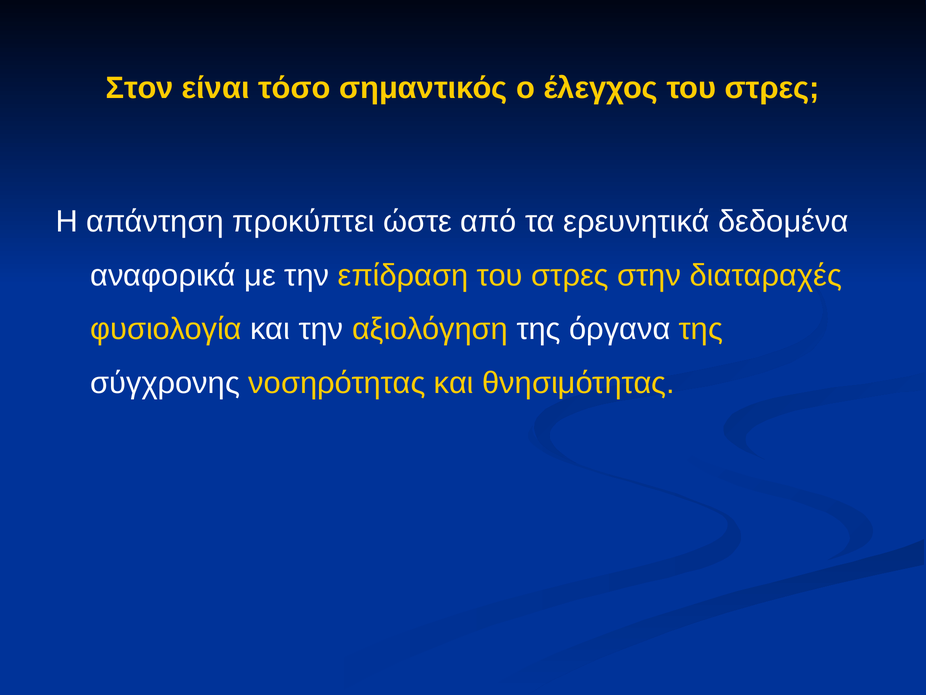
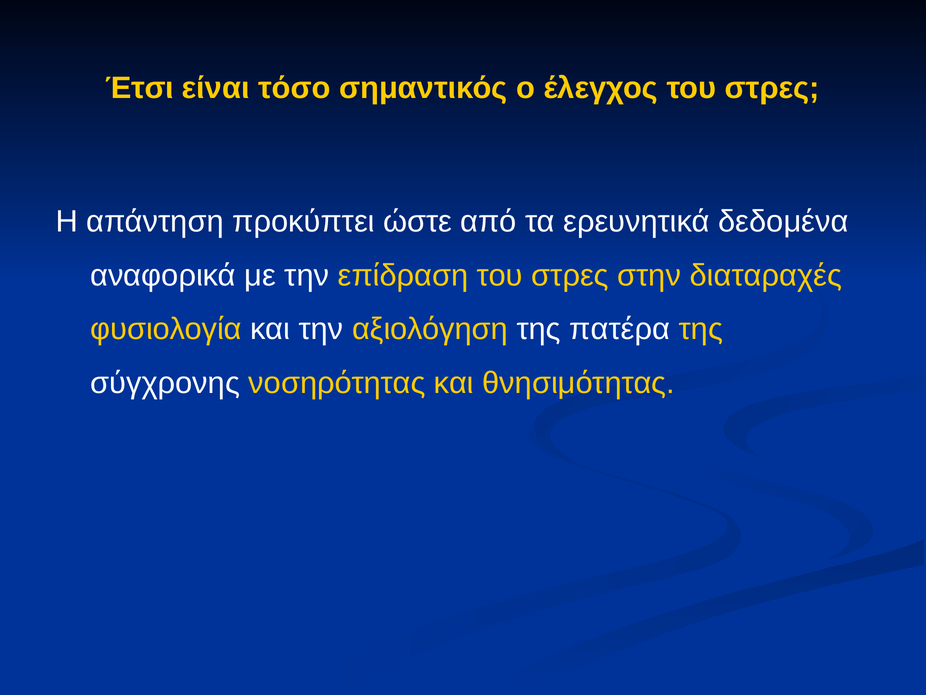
Στον: Στον -> Έτσι
όργανα: όργανα -> πατέρα
